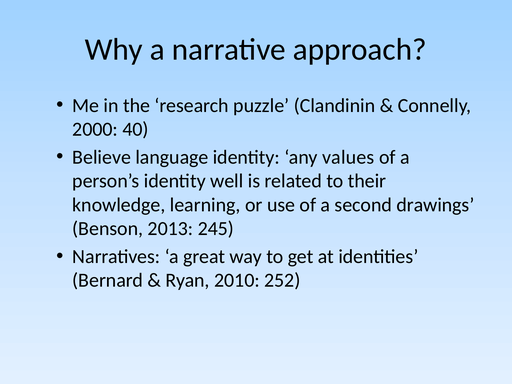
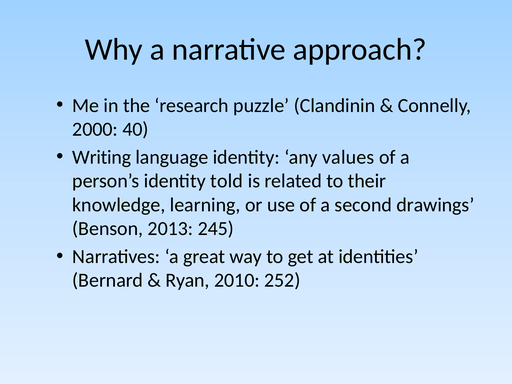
Believe: Believe -> Writing
well: well -> told
